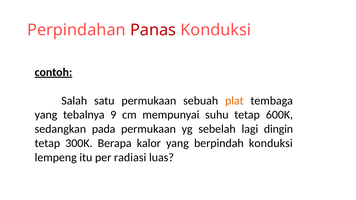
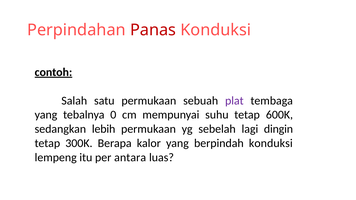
plat colour: orange -> purple
9: 9 -> 0
pada: pada -> lebih
radiasi: radiasi -> antara
